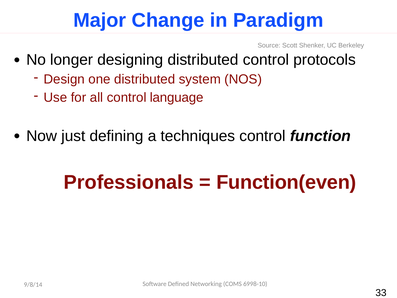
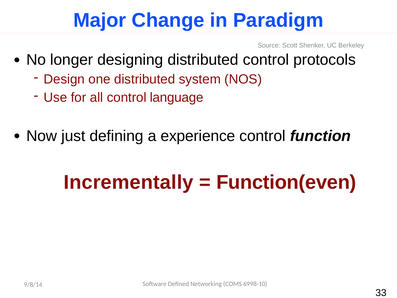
techniques: techniques -> experience
Professionals: Professionals -> Incrementally
